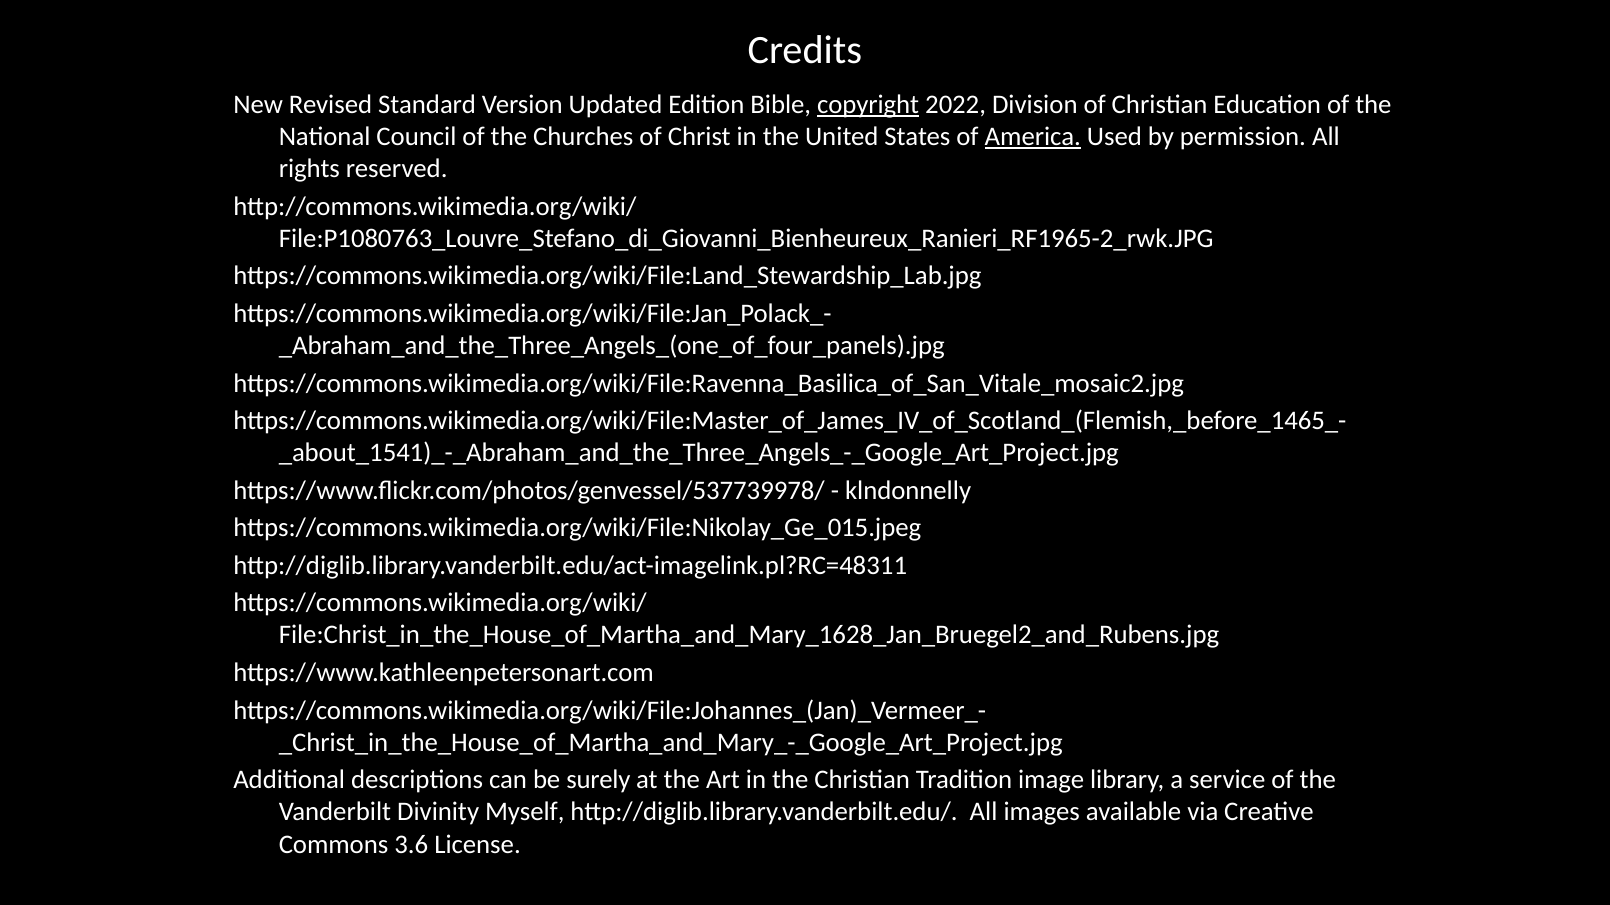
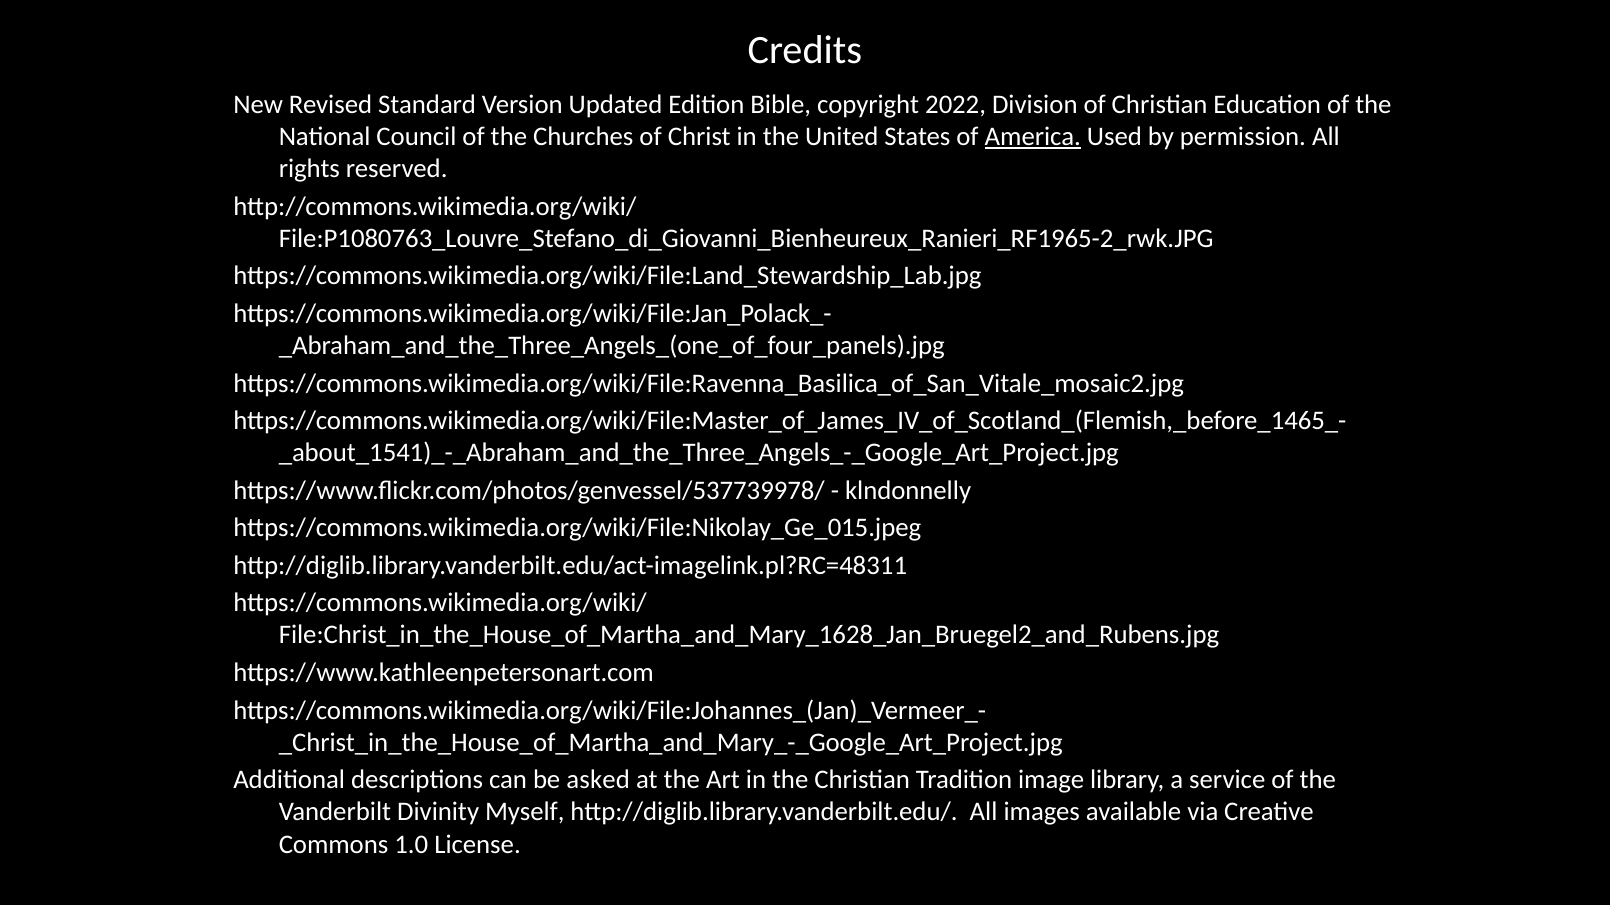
copyright underline: present -> none
surely: surely -> asked
3.6: 3.6 -> 1.0
